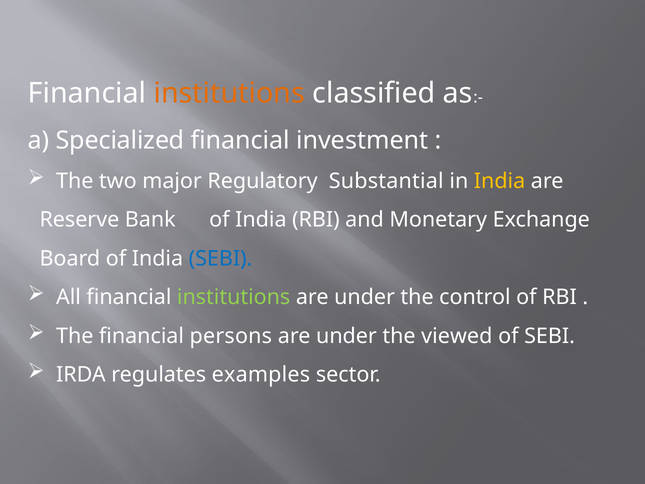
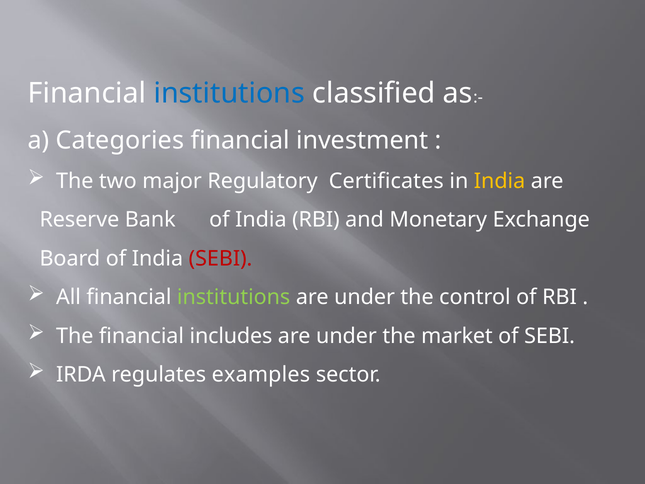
institutions at (229, 93) colour: orange -> blue
Specialized: Specialized -> Categories
Substantial: Substantial -> Certificates
SEBI at (221, 258) colour: blue -> red
persons: persons -> includes
viewed: viewed -> market
